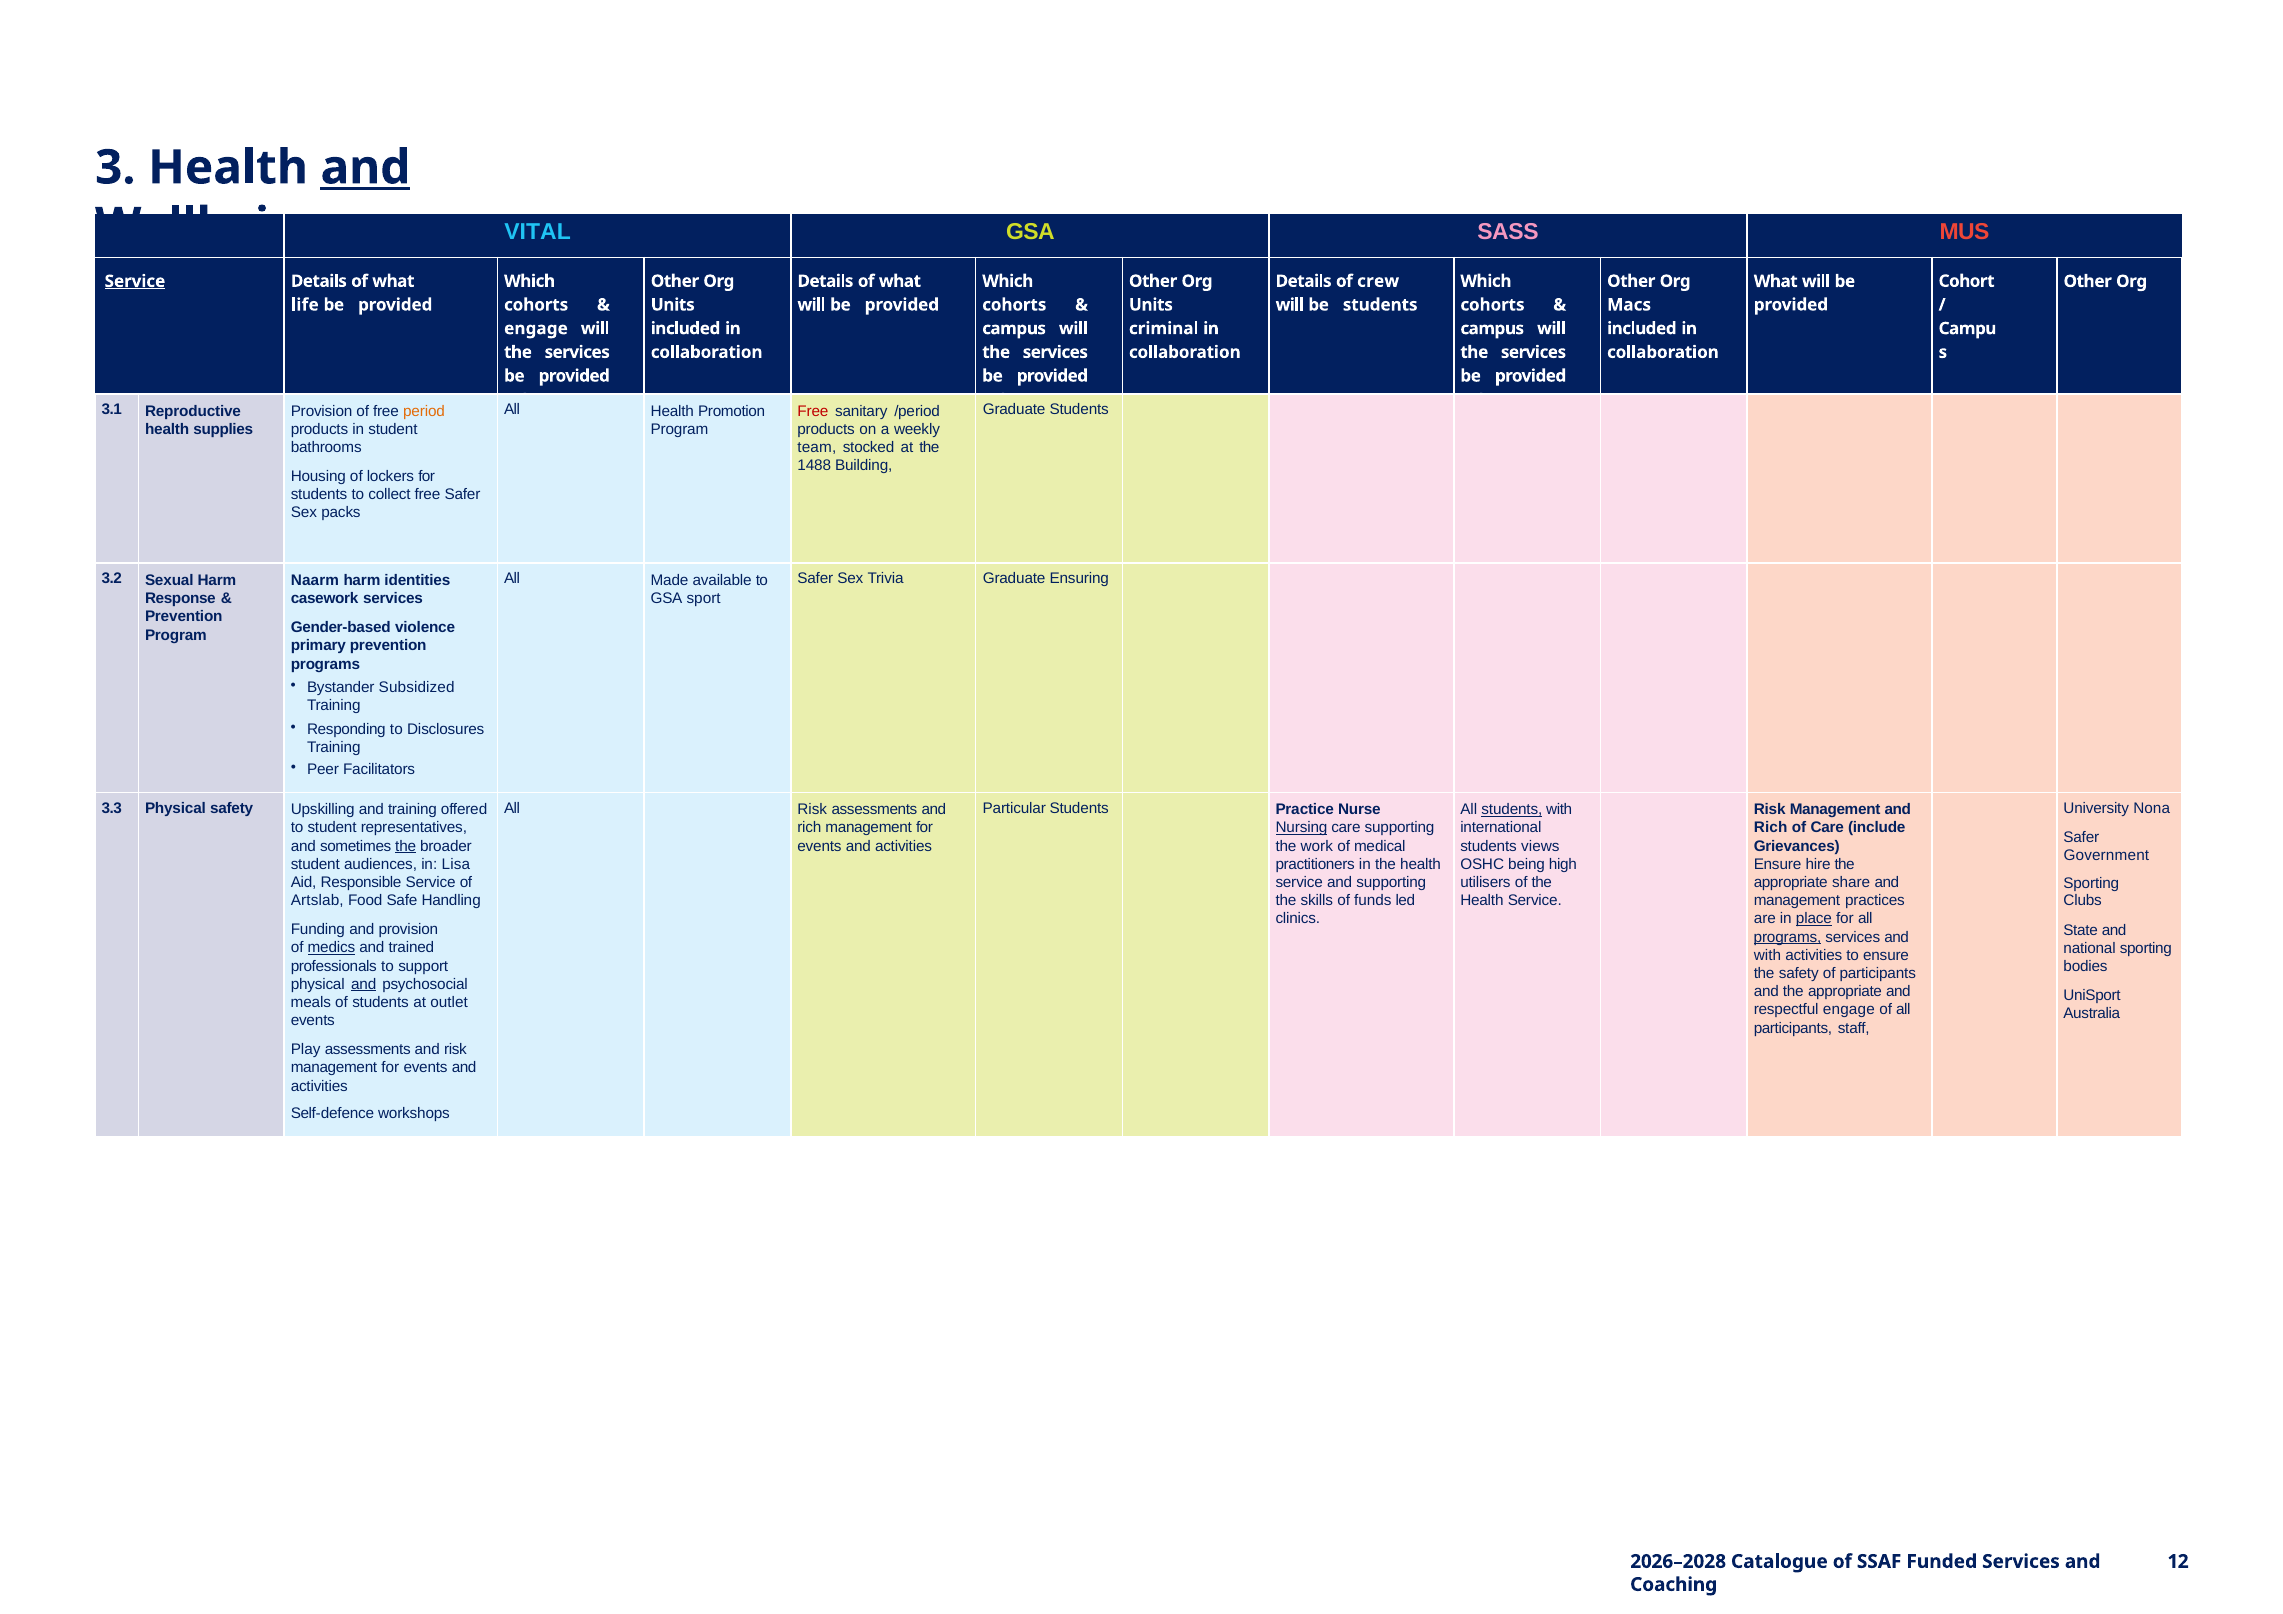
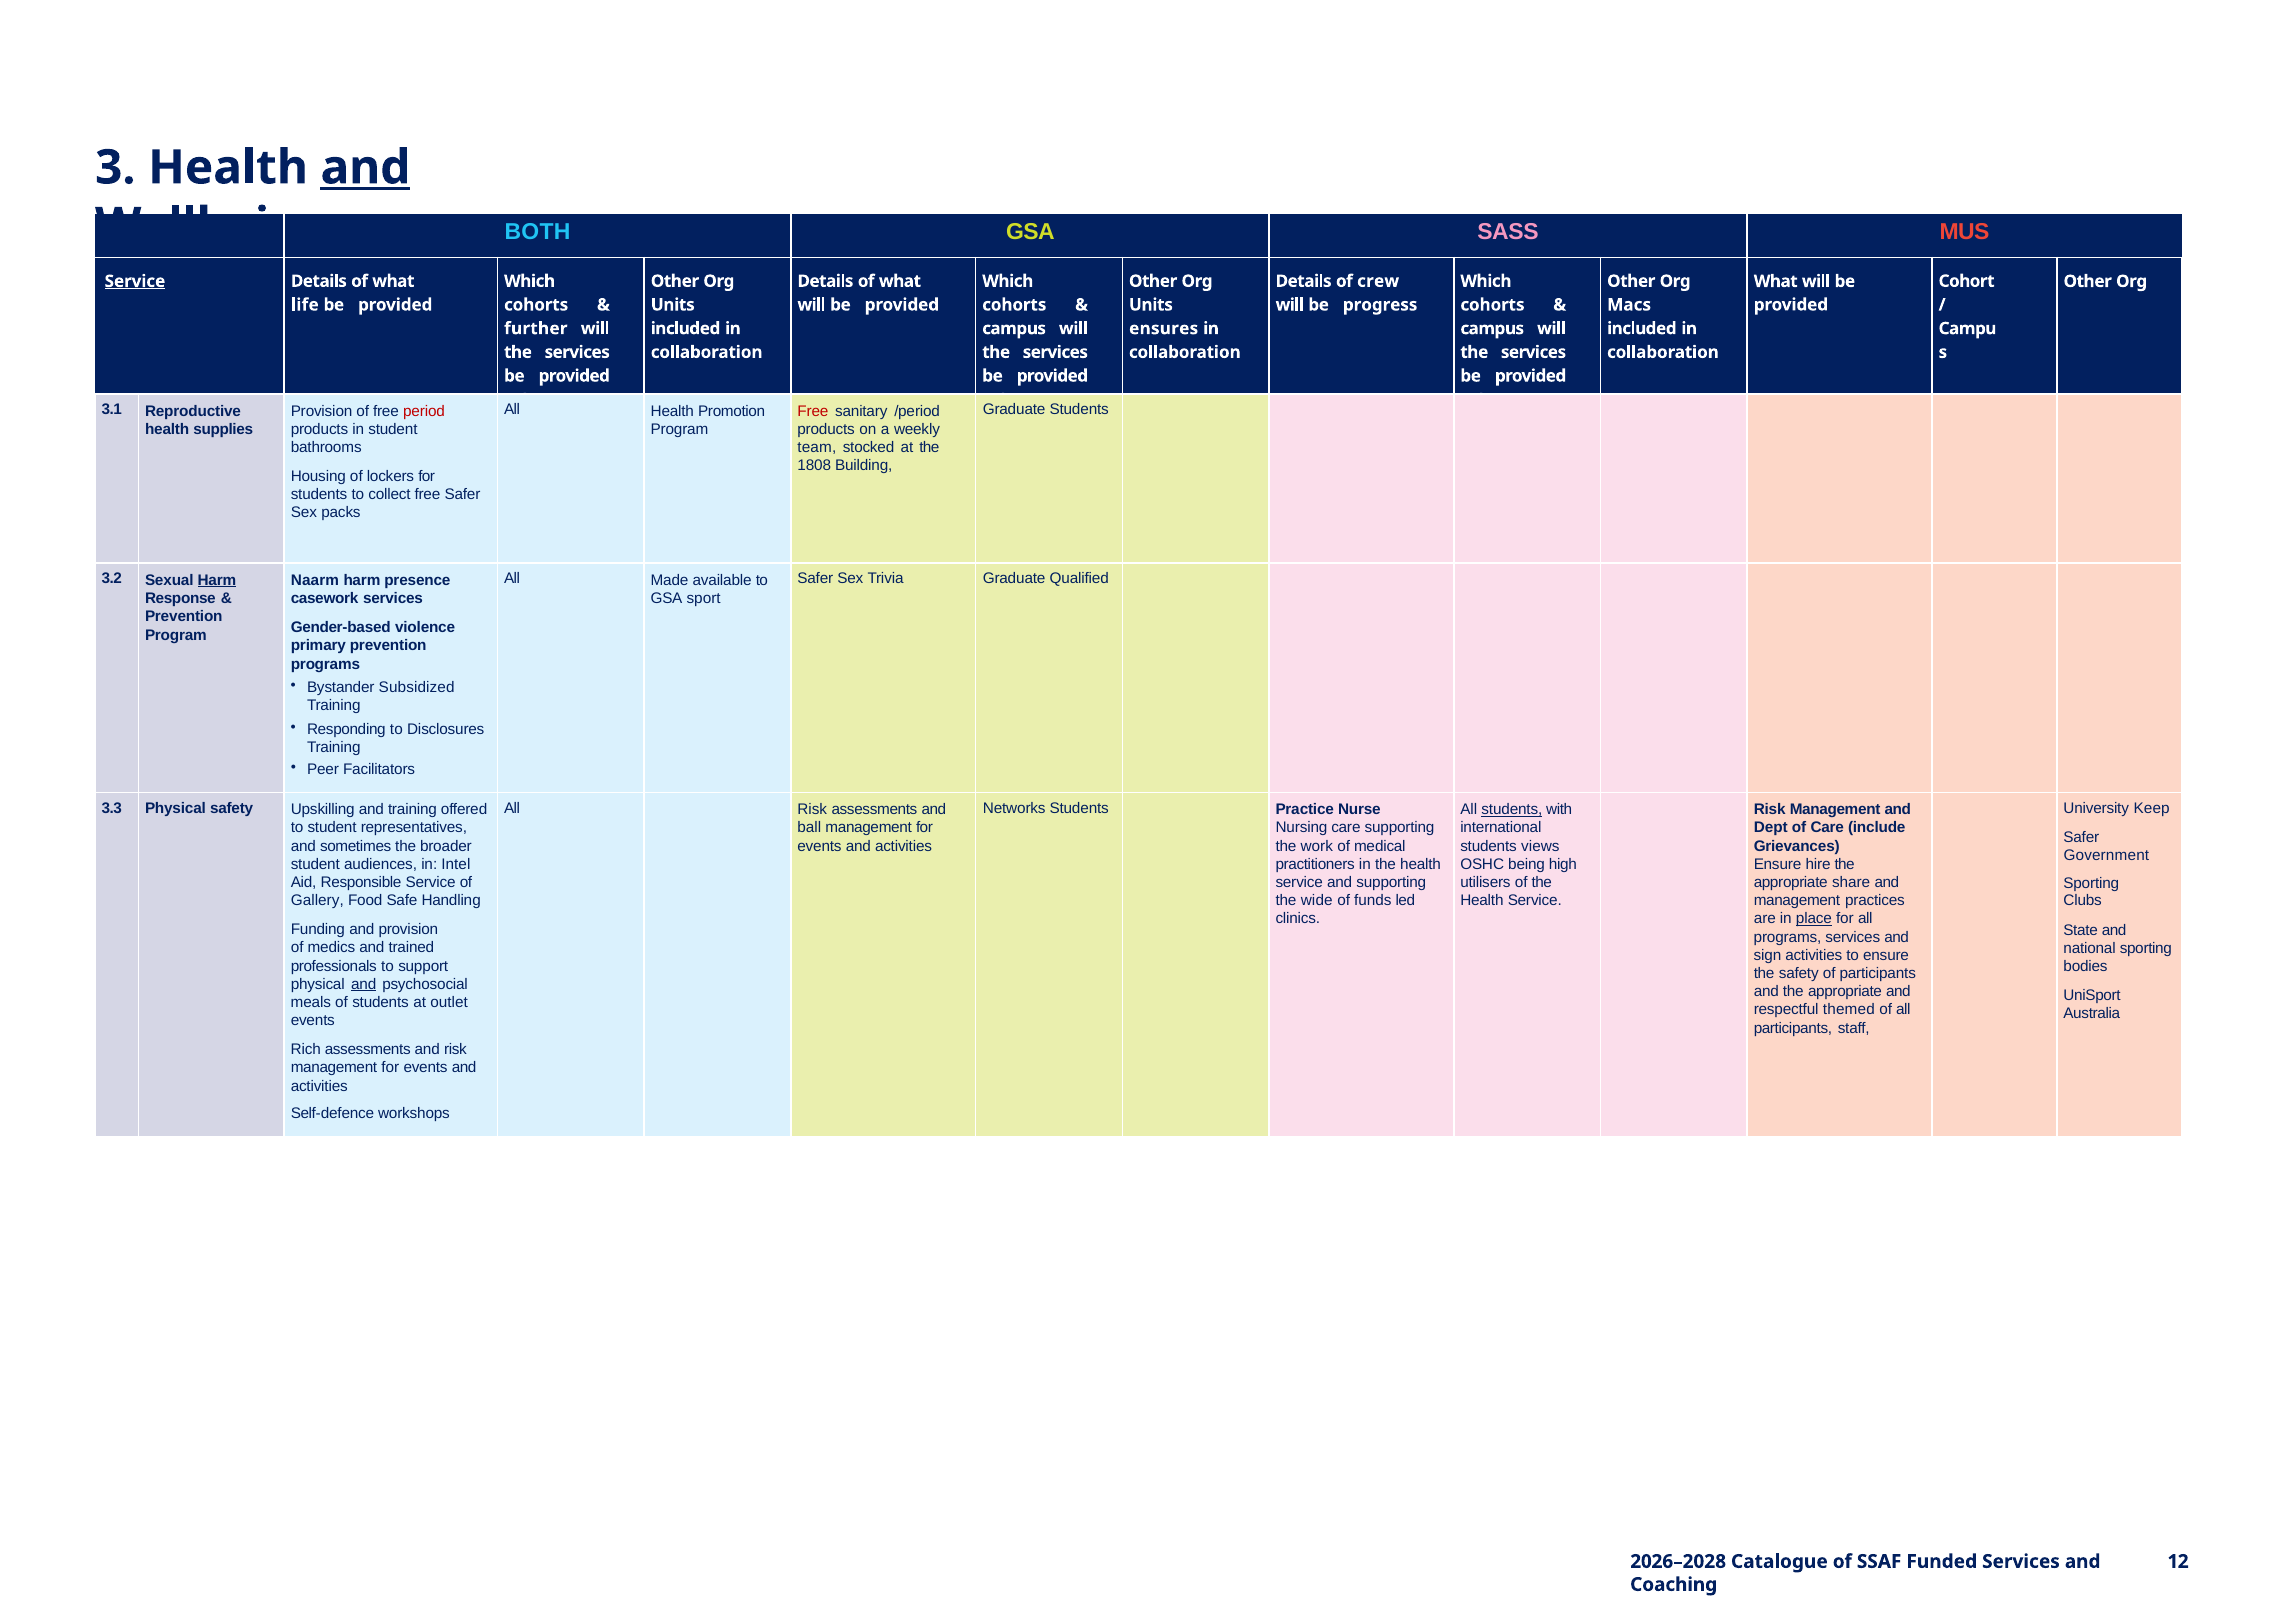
VITAL: VITAL -> BOTH
be students: students -> progress
engage at (536, 329): engage -> further
criminal: criminal -> ensures
period colour: orange -> red
1488: 1488 -> 1808
Harm at (217, 580) underline: none -> present
Ensuring: Ensuring -> Qualified
identities: identities -> presence
Particular: Particular -> Networks
Nona: Nona -> Keep
rich at (809, 828): rich -> ball
Nursing underline: present -> none
Rich at (1771, 828): Rich -> Dept
the at (406, 846) underline: present -> none
Lisa: Lisa -> Intel
Artslab: Artslab -> Gallery
skills: skills -> wide
programs at (1788, 937) underline: present -> none
medics underline: present -> none
with at (1767, 955): with -> sign
respectful engage: engage -> themed
Play: Play -> Rich
